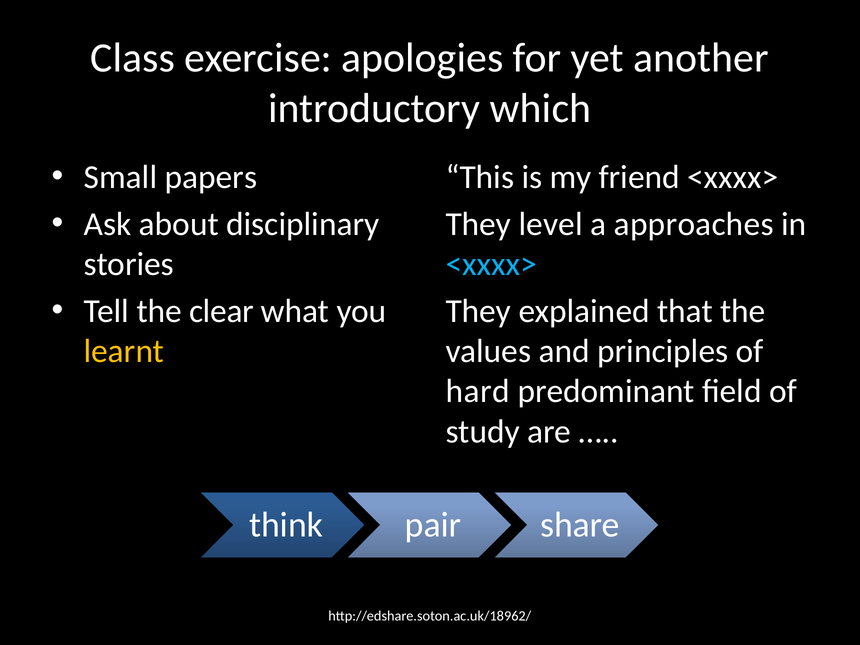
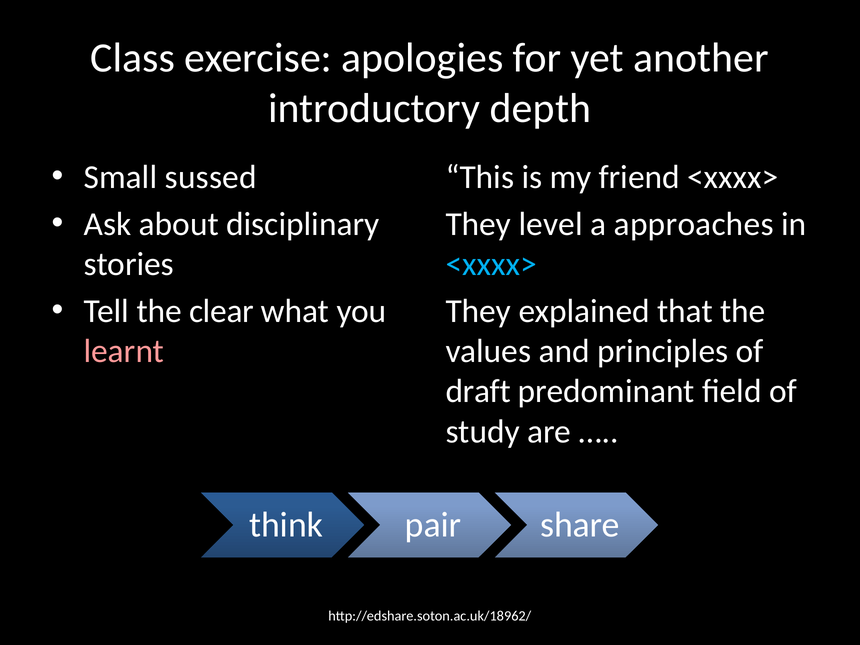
which: which -> depth
papers: papers -> sussed
learnt colour: yellow -> pink
hard: hard -> draft
